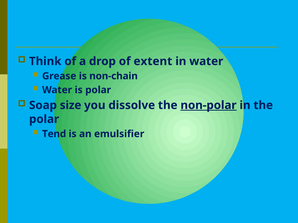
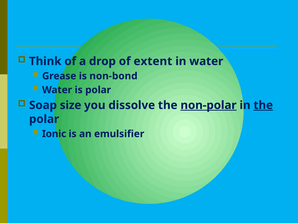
non-chain: non-chain -> non-bond
the at (263, 105) underline: none -> present
Tend: Tend -> Ionic
